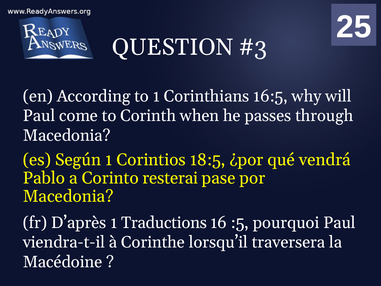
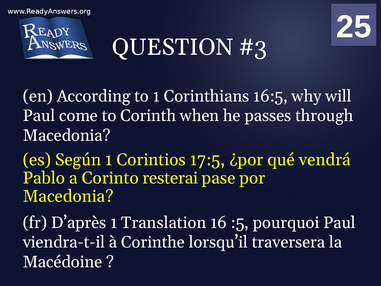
18:5: 18:5 -> 17:5
Traductions: Traductions -> Translation
